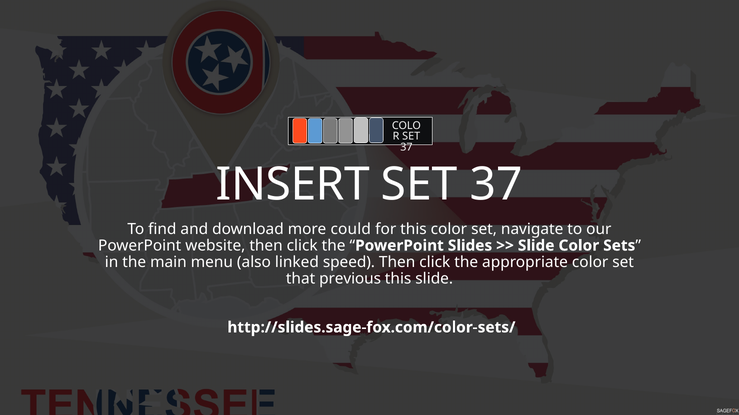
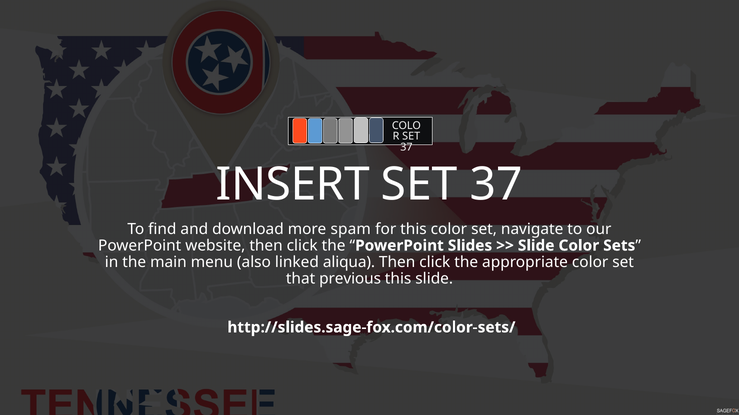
could: could -> spam
speed: speed -> aliqua
